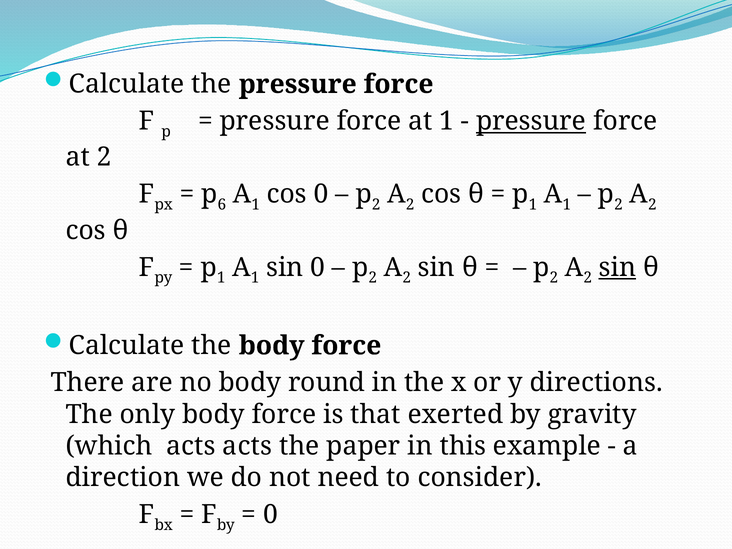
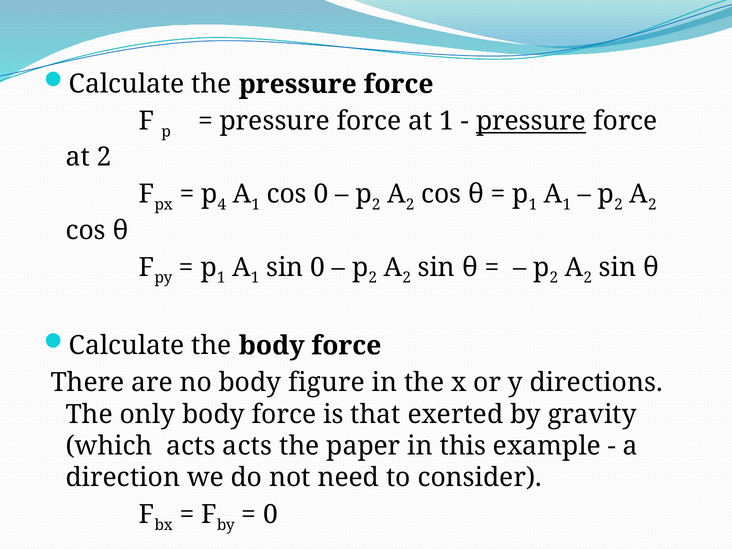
6: 6 -> 4
sin at (617, 267) underline: present -> none
round: round -> figure
